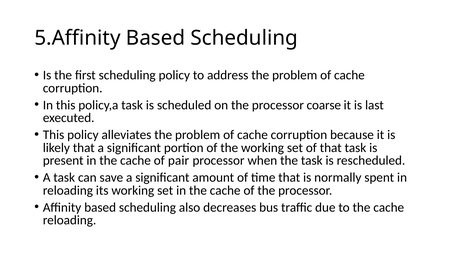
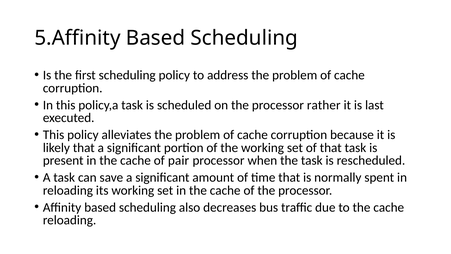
coarse: coarse -> rather
